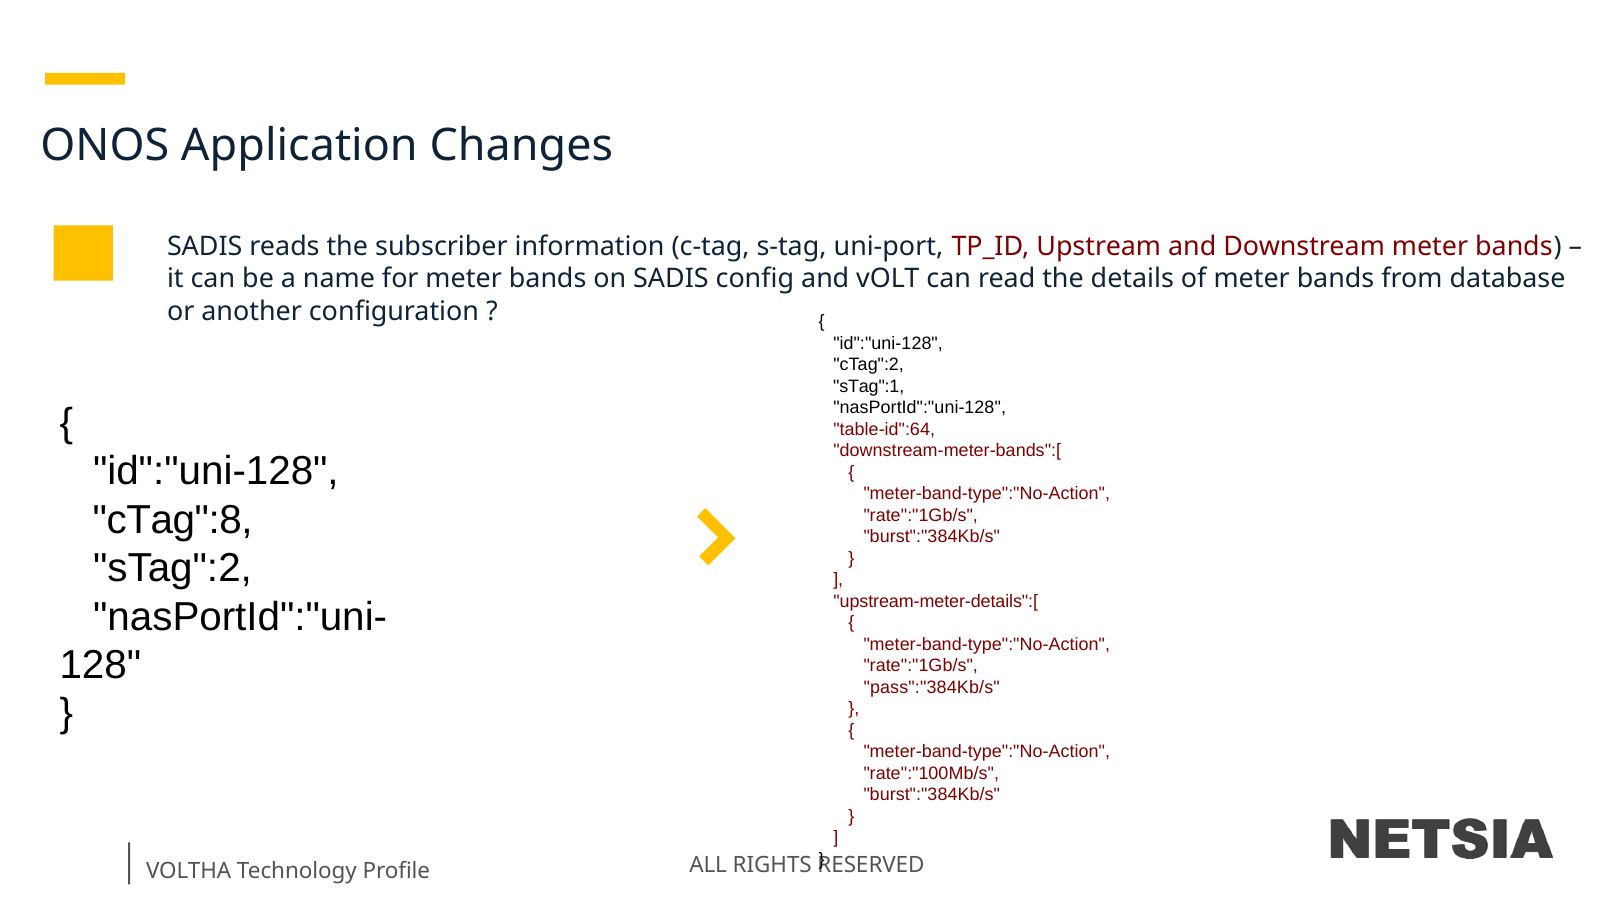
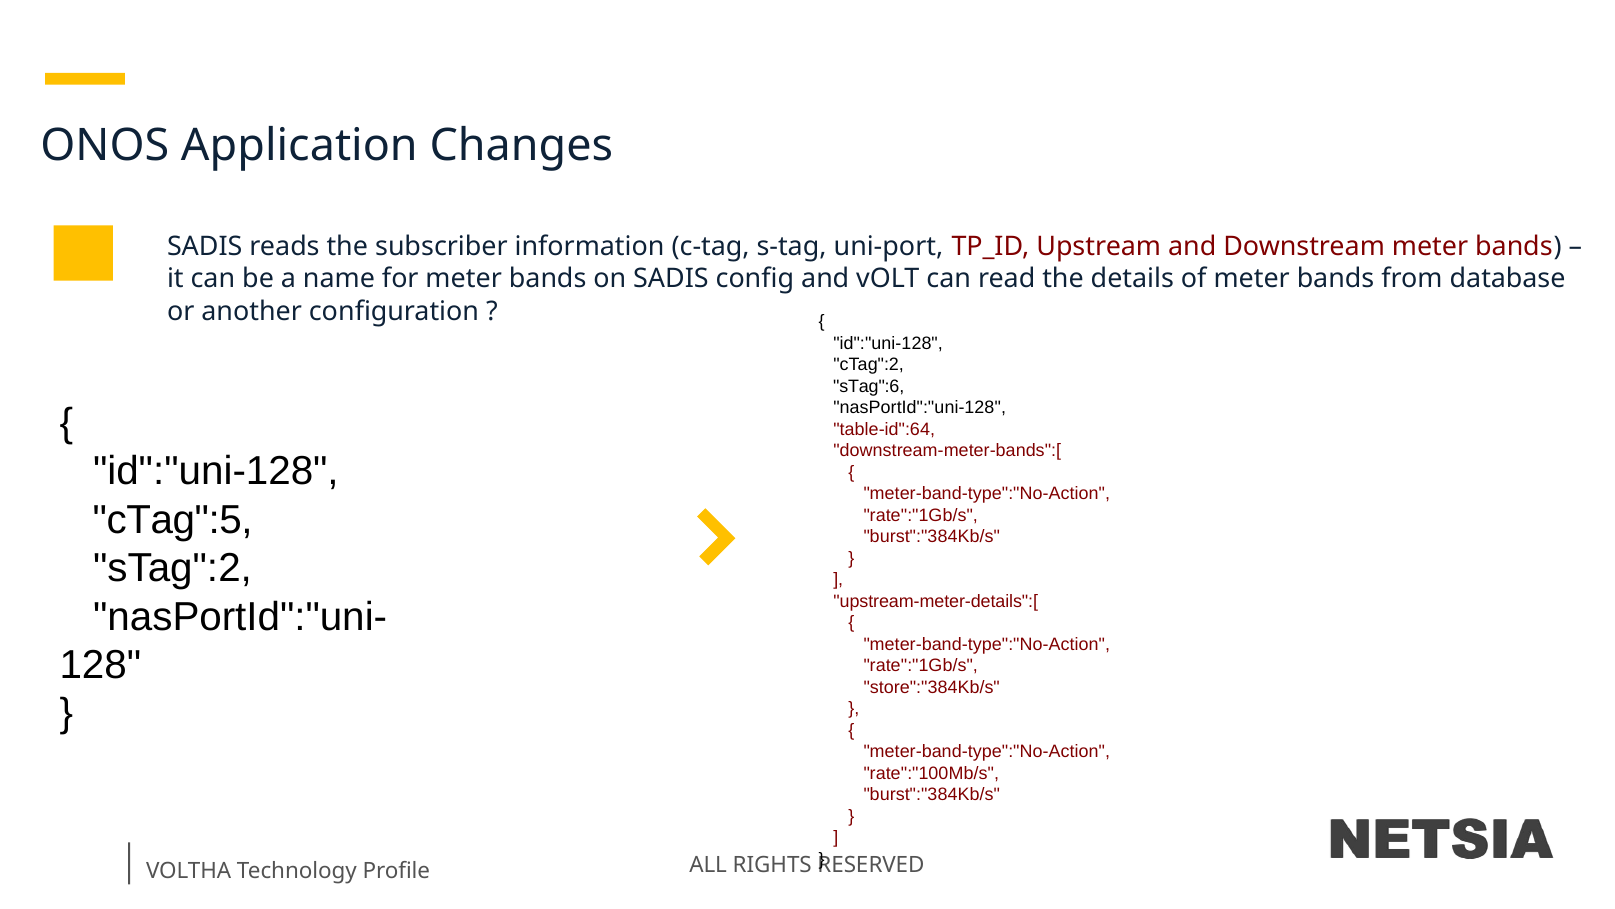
sTag":1: sTag":1 -> sTag":6
cTag":8: cTag":8 -> cTag":5
pass":"384Kb/s: pass":"384Kb/s -> store":"384Kb/s
